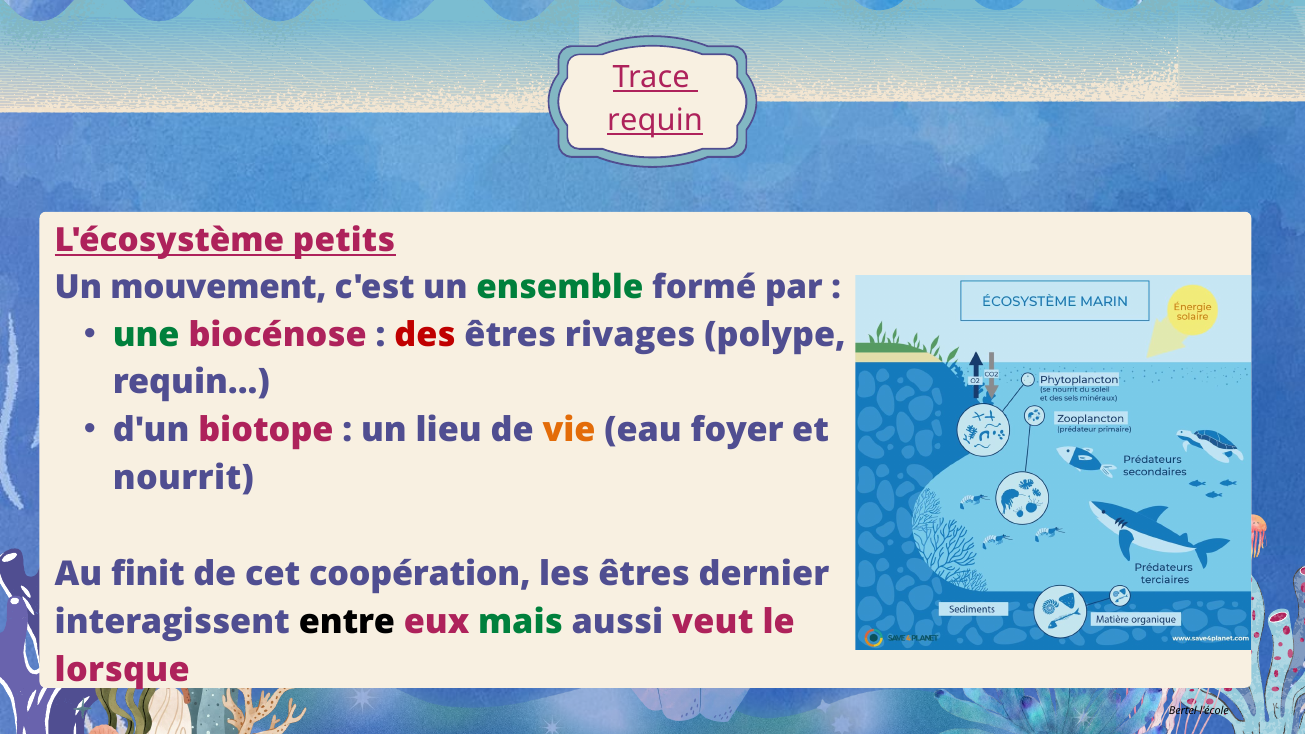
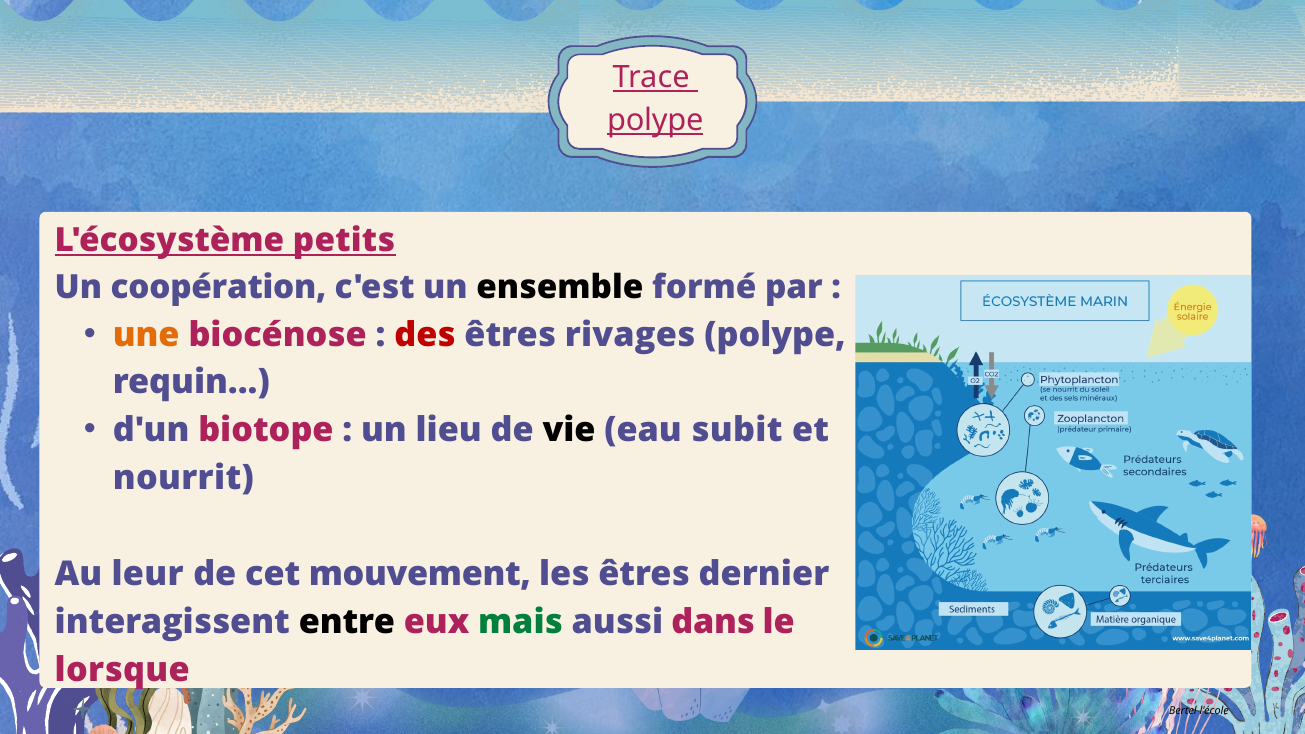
requin at (655, 120): requin -> polype
mouvement: mouvement -> coopération
ensemble colour: green -> black
une colour: green -> orange
vie colour: orange -> black
foyer: foyer -> subit
finit: finit -> leur
coopération: coopération -> mouvement
veut: veut -> dans
